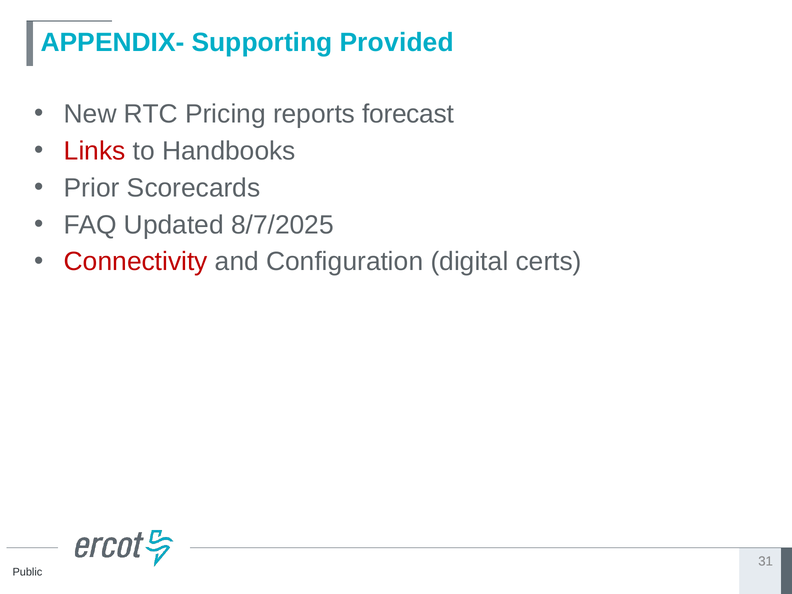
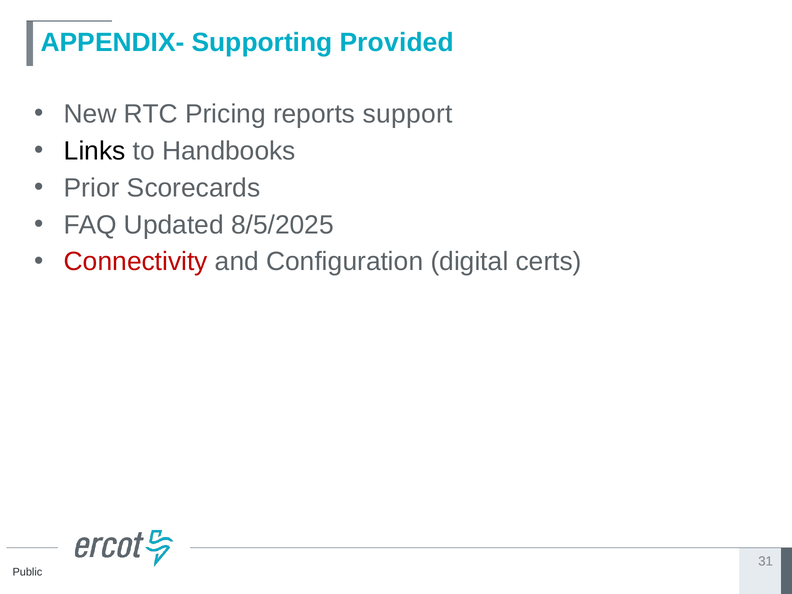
forecast: forecast -> support
Links colour: red -> black
8/7/2025: 8/7/2025 -> 8/5/2025
